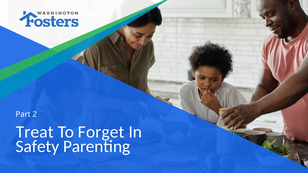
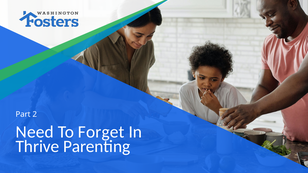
Treat: Treat -> Need
Safety: Safety -> Thrive
